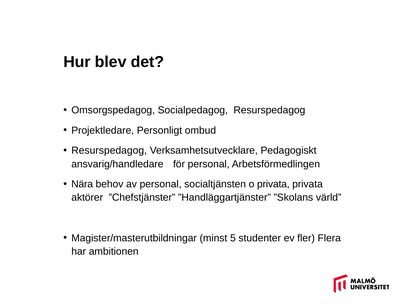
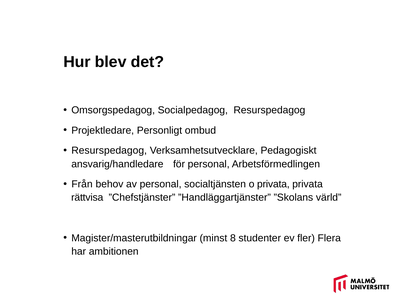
Nära: Nära -> Från
aktörer: aktörer -> rättvisa
5: 5 -> 8
